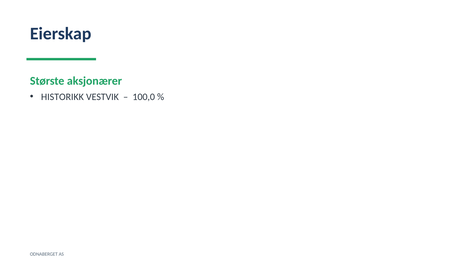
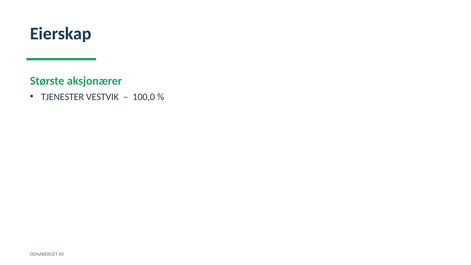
HISTORIKK: HISTORIKK -> TJENESTER
